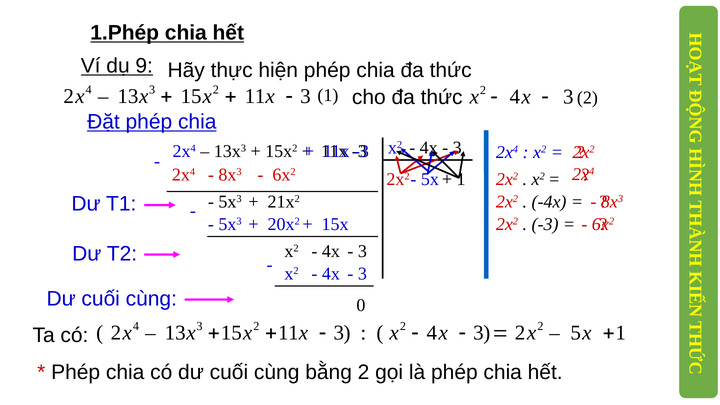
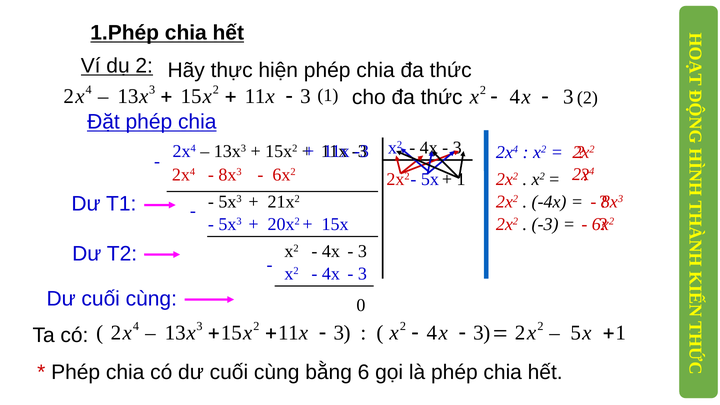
dụ 9: 9 -> 2
bằng 2: 2 -> 6
